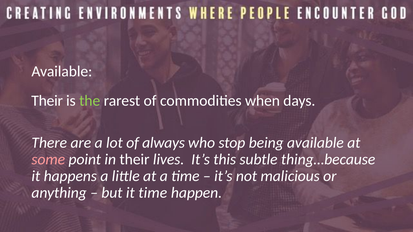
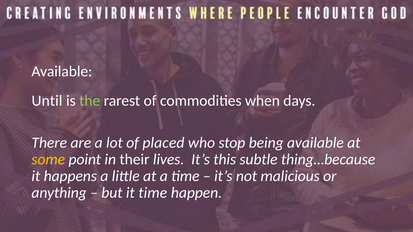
Their at (47, 101): Their -> Until
always: always -> placed
some colour: pink -> yellow
